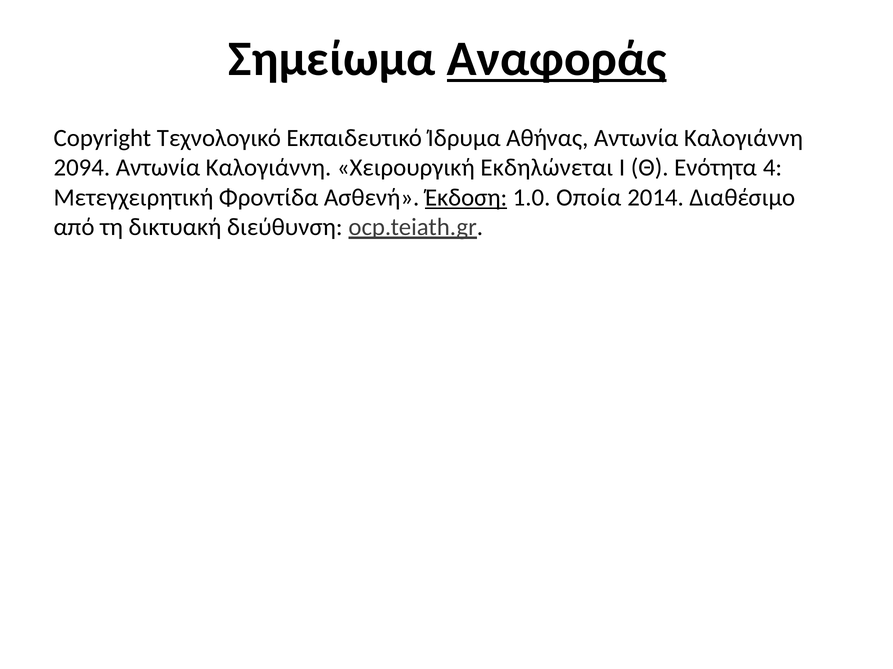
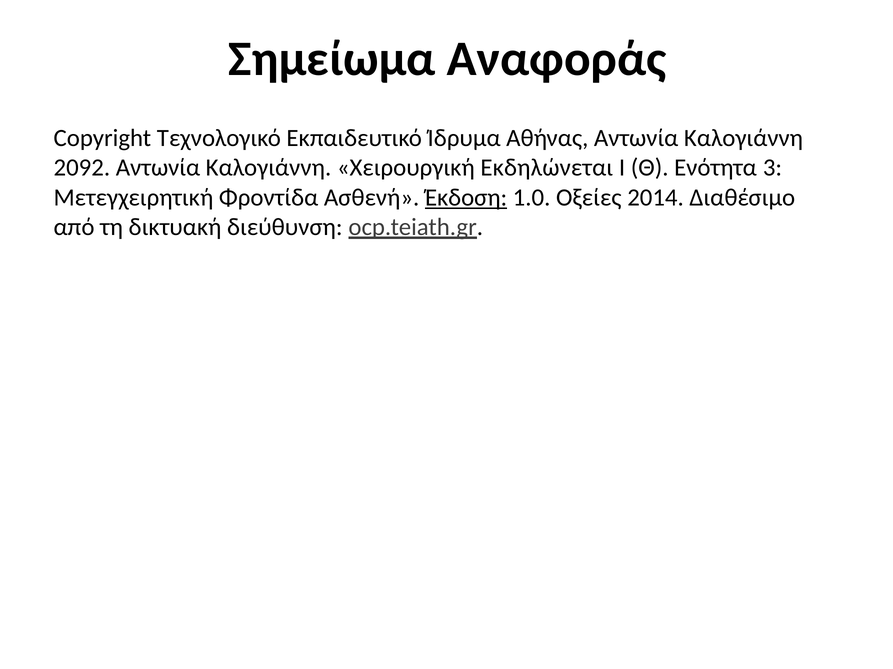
Αναφοράς underline: present -> none
2094: 2094 -> 2092
4: 4 -> 3
Οποία: Οποία -> Οξείες
